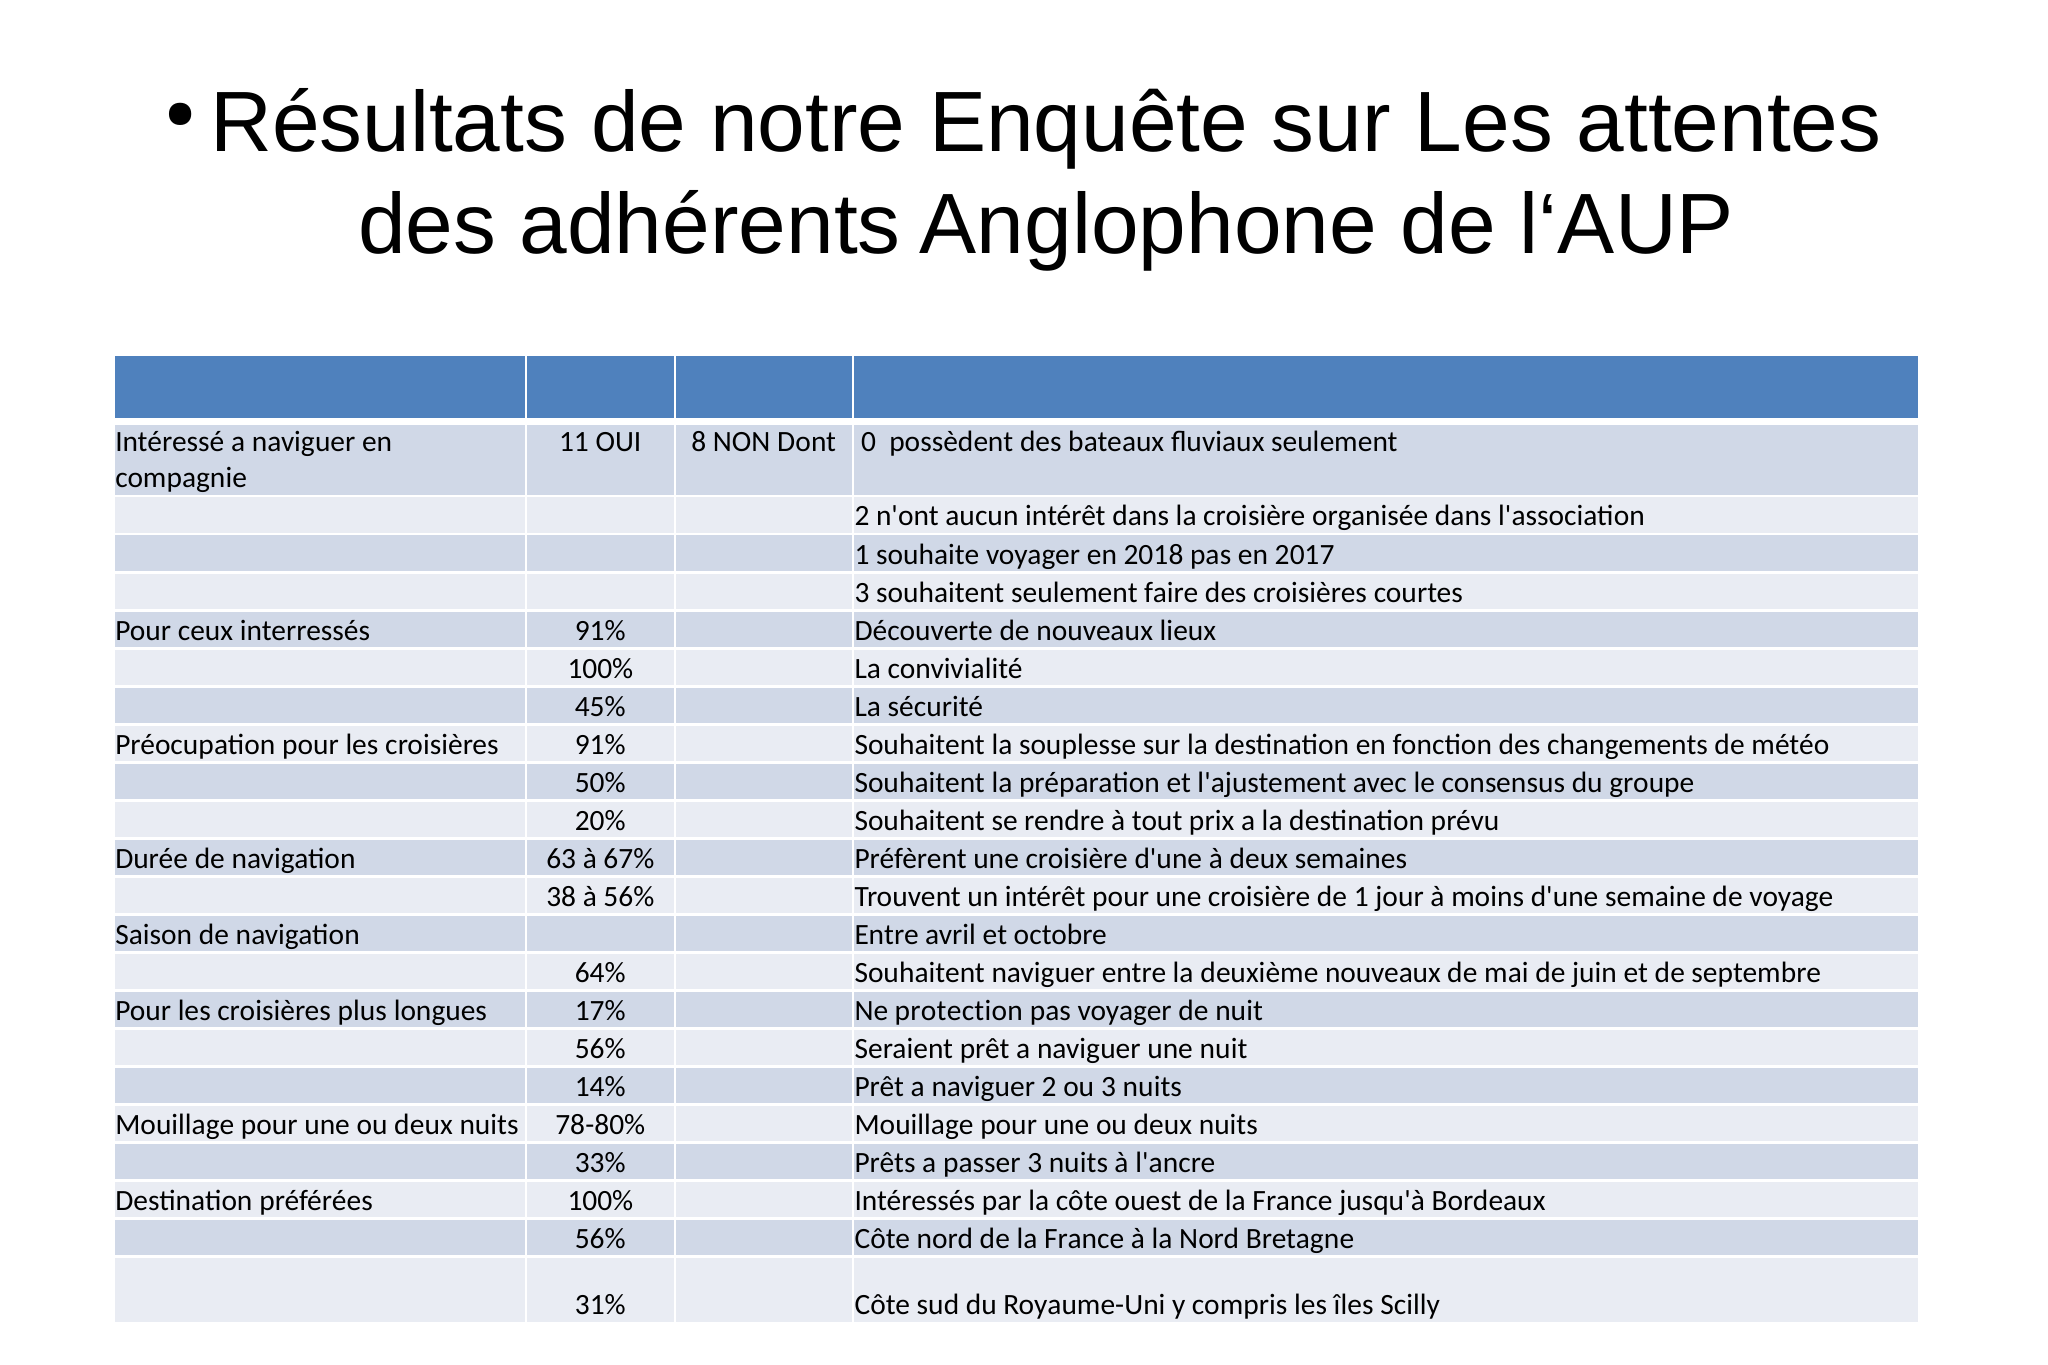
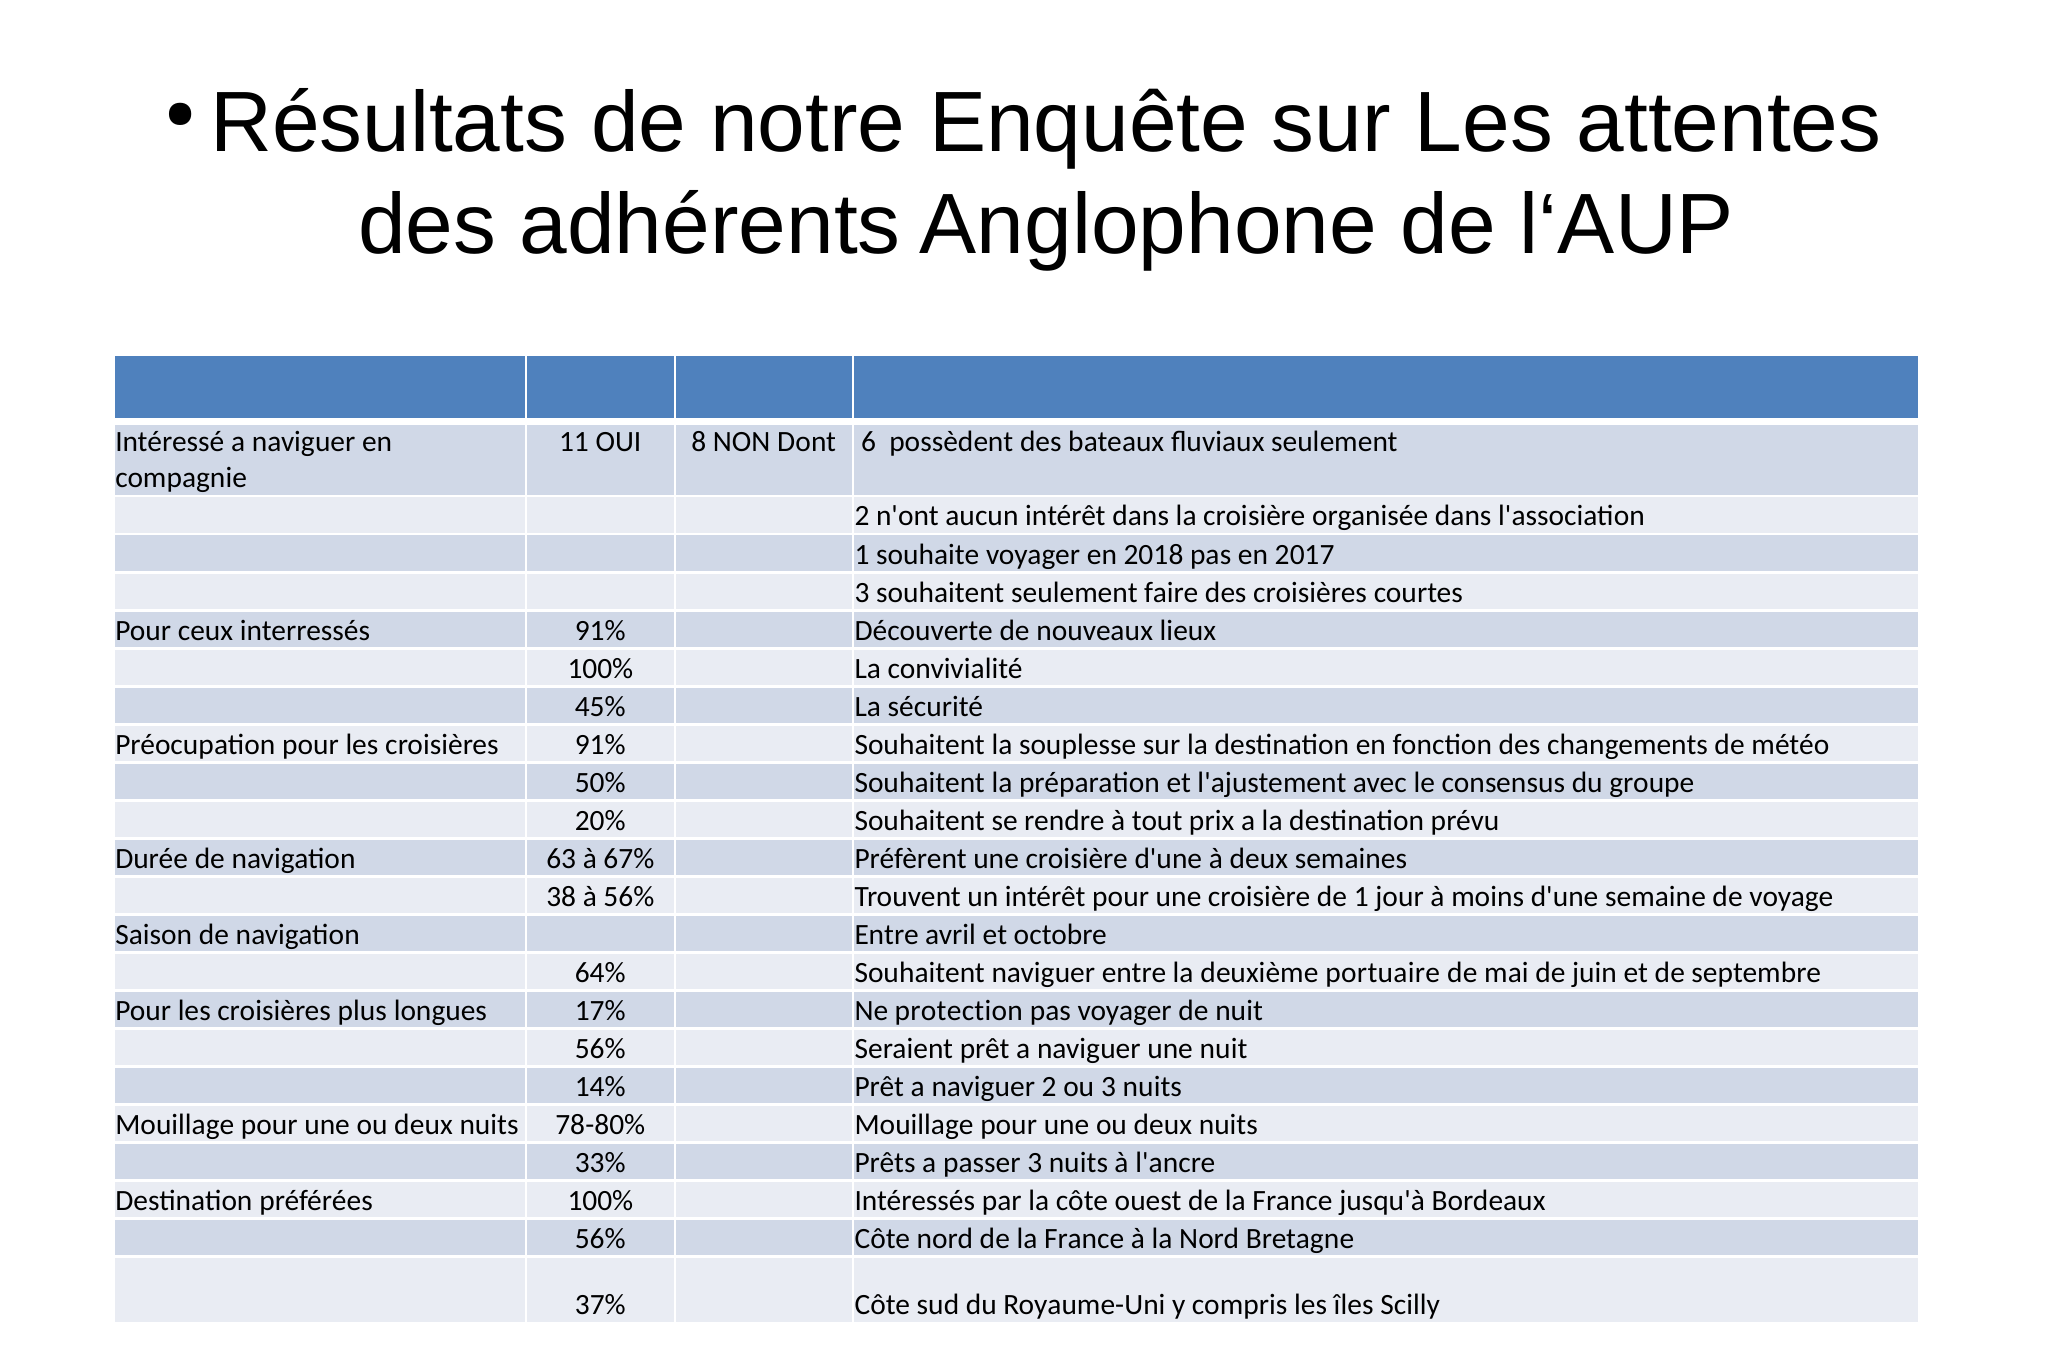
0: 0 -> 6
deuxième nouveaux: nouveaux -> portuaire
31%: 31% -> 37%
